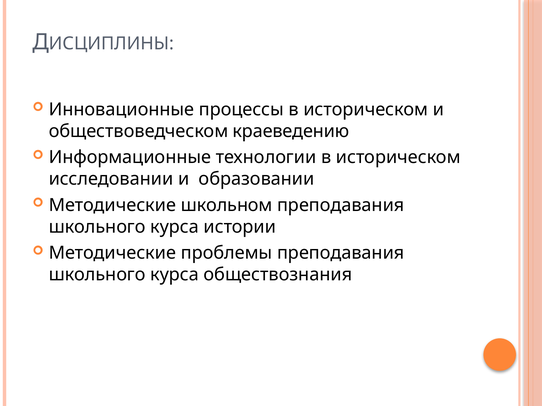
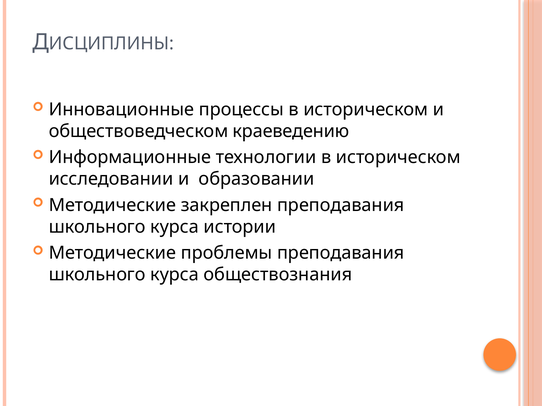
школьном: школьном -> закреплен
